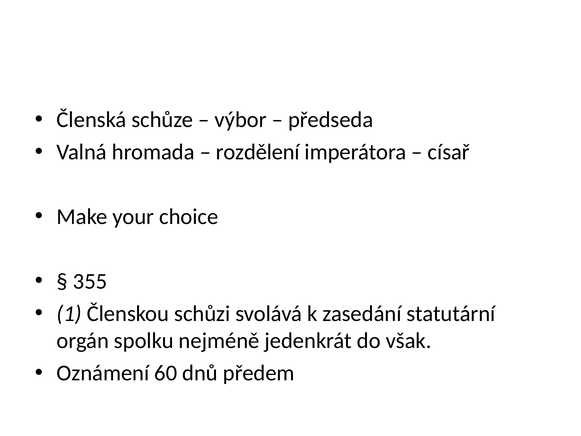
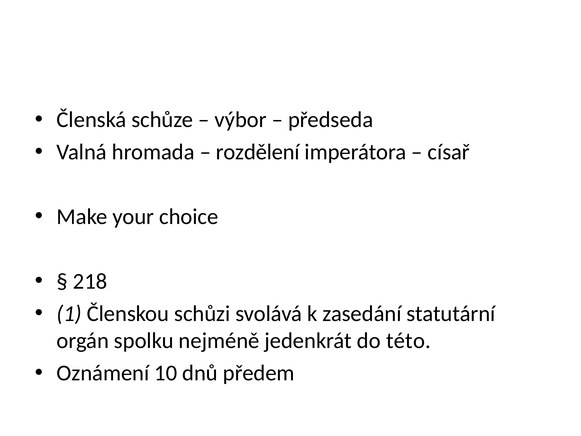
355: 355 -> 218
však: však -> této
60: 60 -> 10
